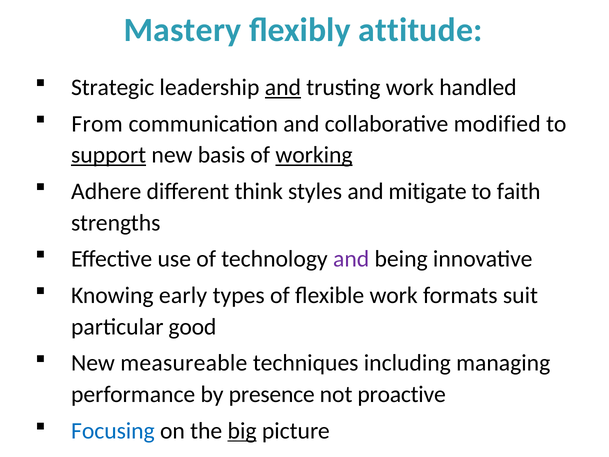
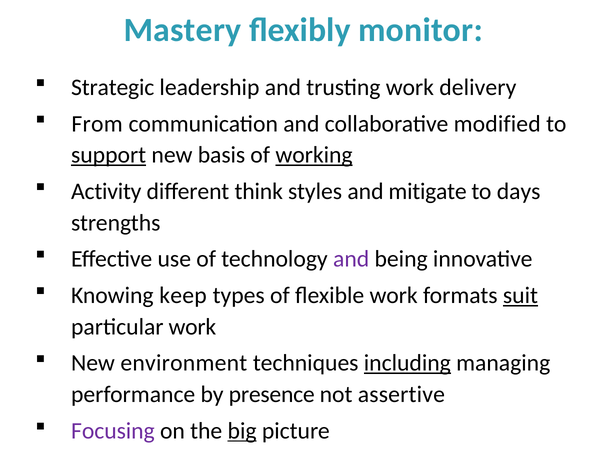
attitude: attitude -> monitor
and at (283, 87) underline: present -> none
handled: handled -> delivery
Adhere: Adhere -> Activity
faith: faith -> days
early: early -> keep
suit underline: none -> present
particular good: good -> work
measureable: measureable -> environment
including underline: none -> present
proactive: proactive -> assertive
Focusing colour: blue -> purple
